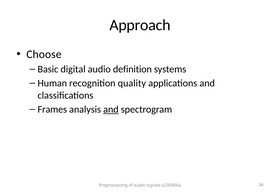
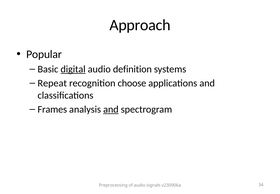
Choose: Choose -> Popular
digital underline: none -> present
Human: Human -> Repeat
quality: quality -> choose
